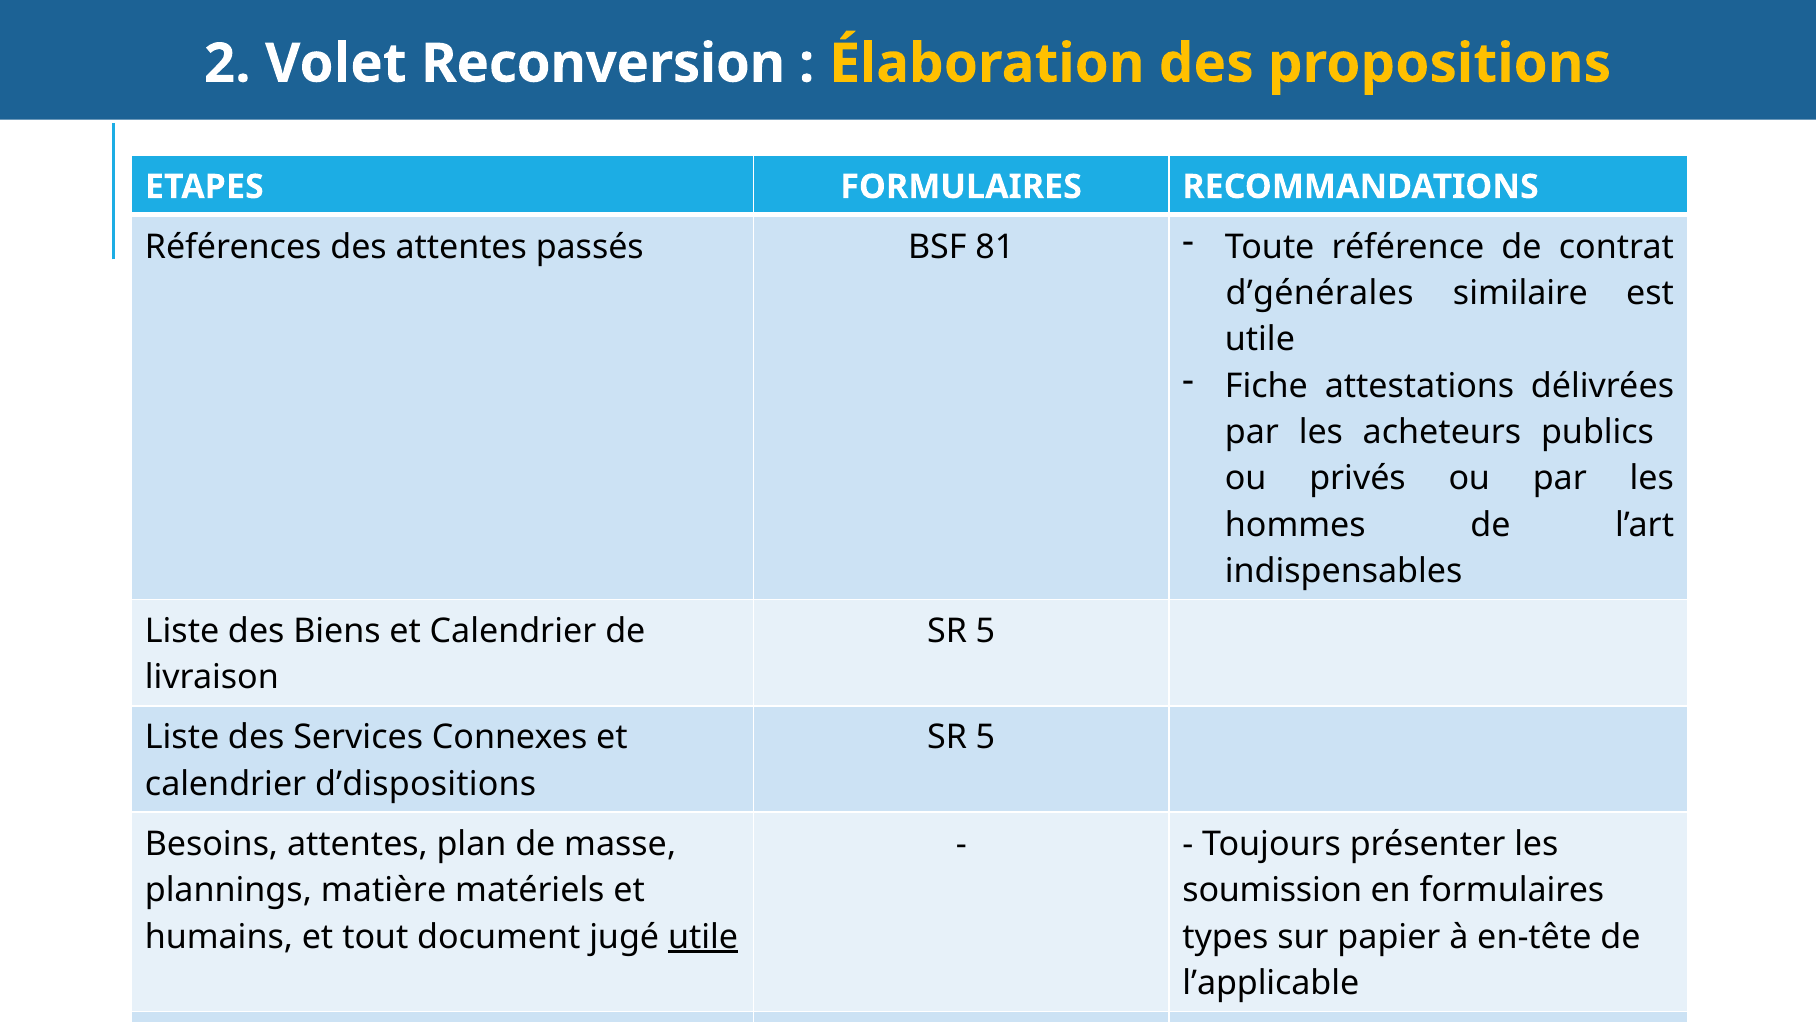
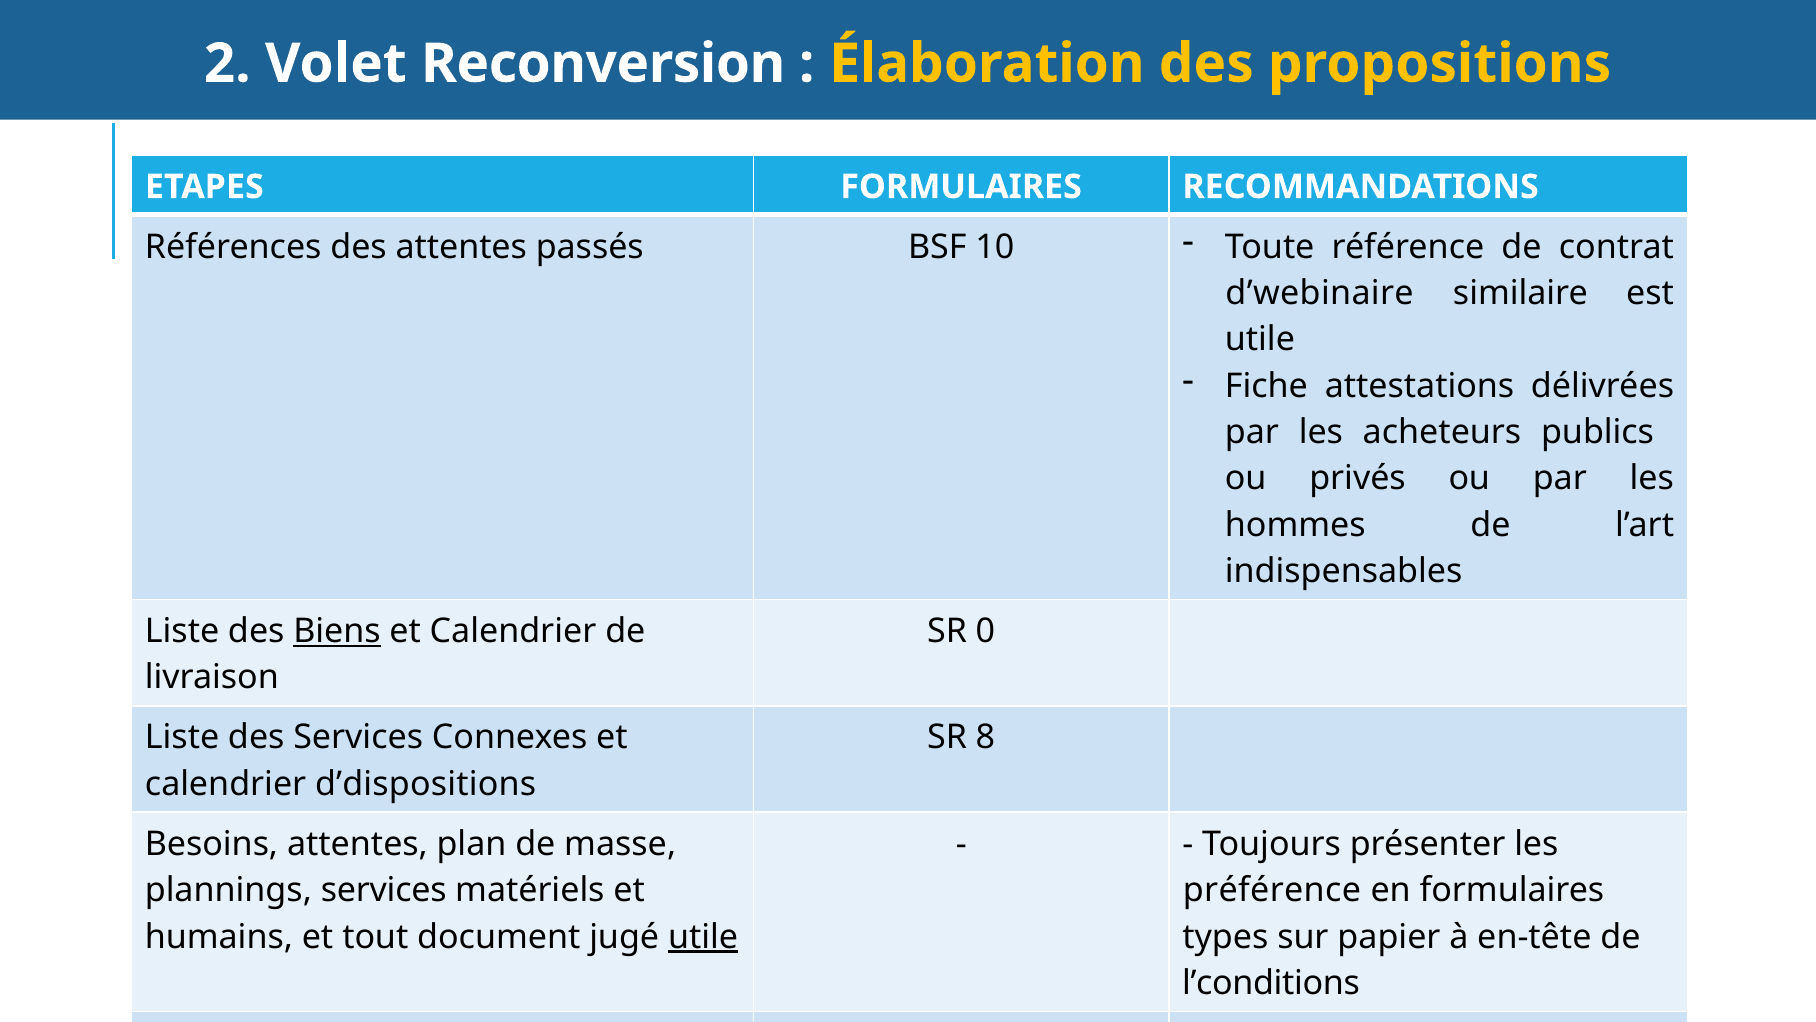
81: 81 -> 10
d’générales: d’générales -> d’webinaire
Biens underline: none -> present
5 at (985, 631): 5 -> 0
5 at (985, 737): 5 -> 8
plannings matière: matière -> services
soumission: soumission -> préférence
l’applicable: l’applicable -> l’conditions
